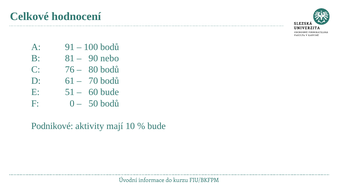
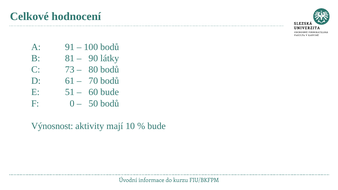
nebo: nebo -> látky
76: 76 -> 73
Podnikové: Podnikové -> Výnosnost
